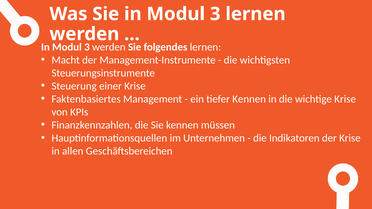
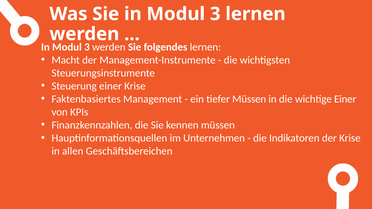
tiefer Kennen: Kennen -> Müssen
wichtige Krise: Krise -> Einer
